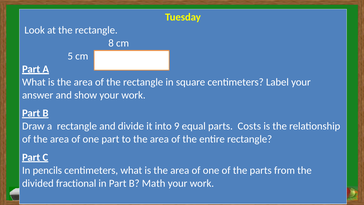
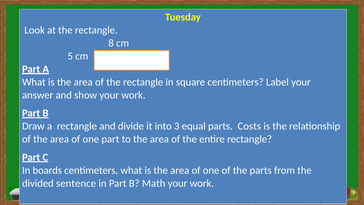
9: 9 -> 3
pencils: pencils -> boards
fractional: fractional -> sentence
